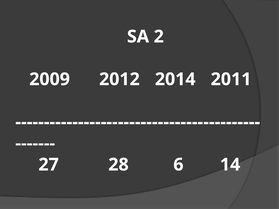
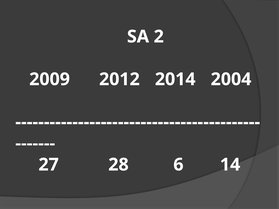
2011: 2011 -> 2004
